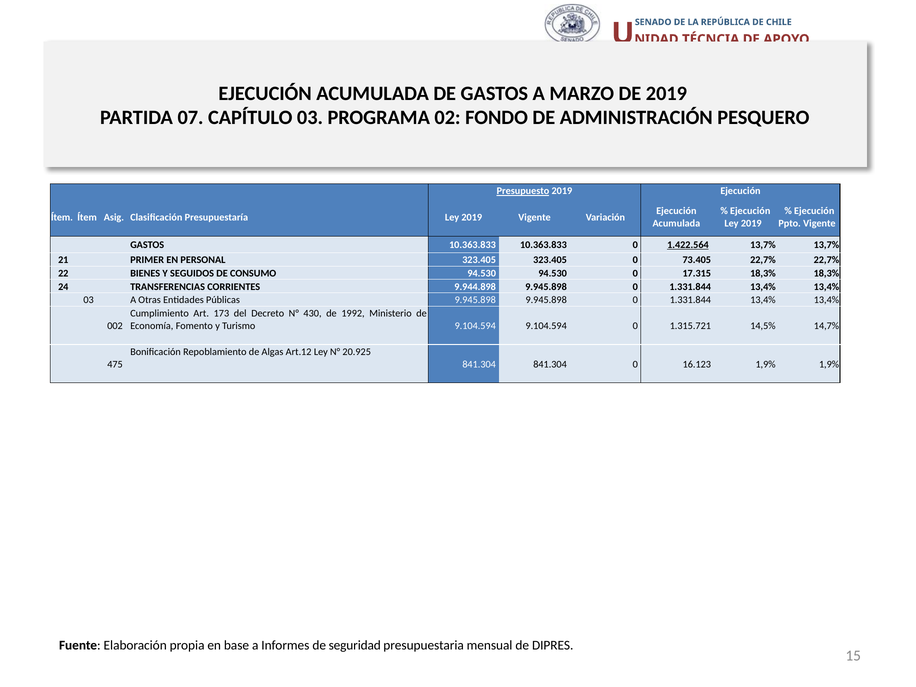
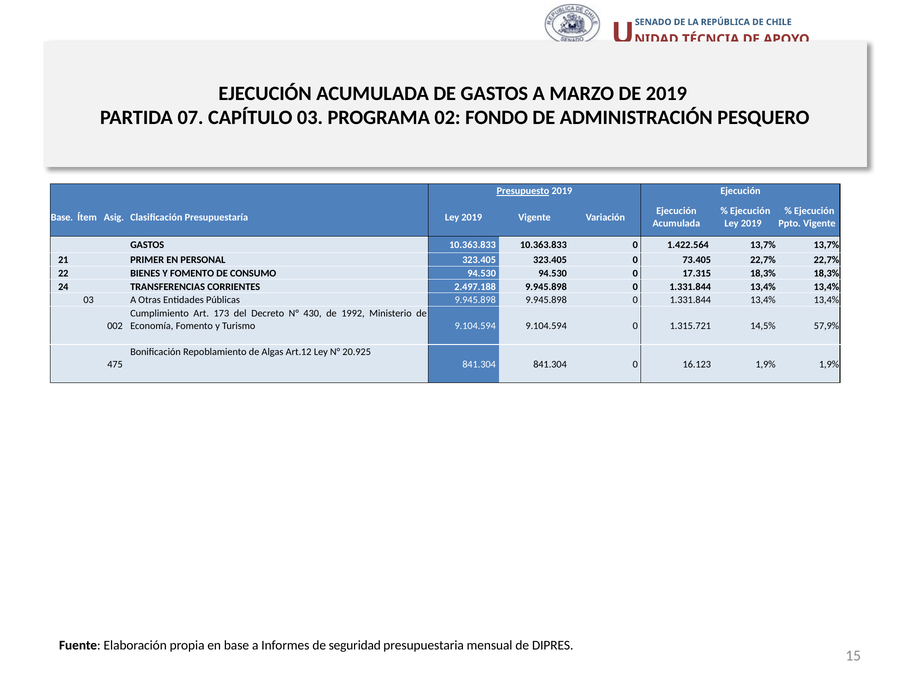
Ítem at (62, 217): Ítem -> Base
1.422.564 underline: present -> none
Y SEGUIDOS: SEGUIDOS -> FOMENTO
9.944.898: 9.944.898 -> 2.497.188
14,7%: 14,7% -> 57,9%
